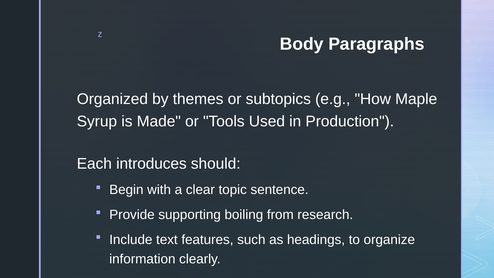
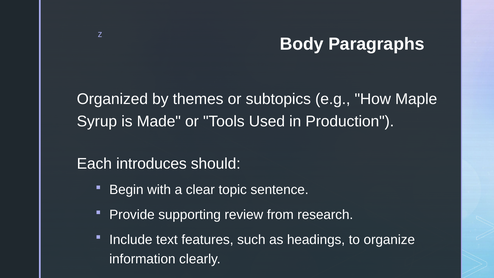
boiling: boiling -> review
